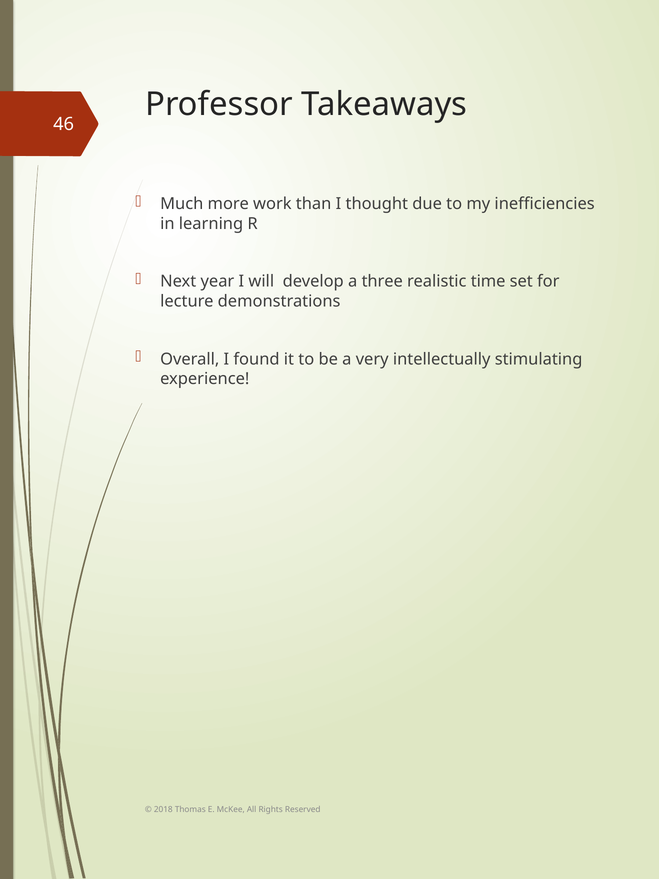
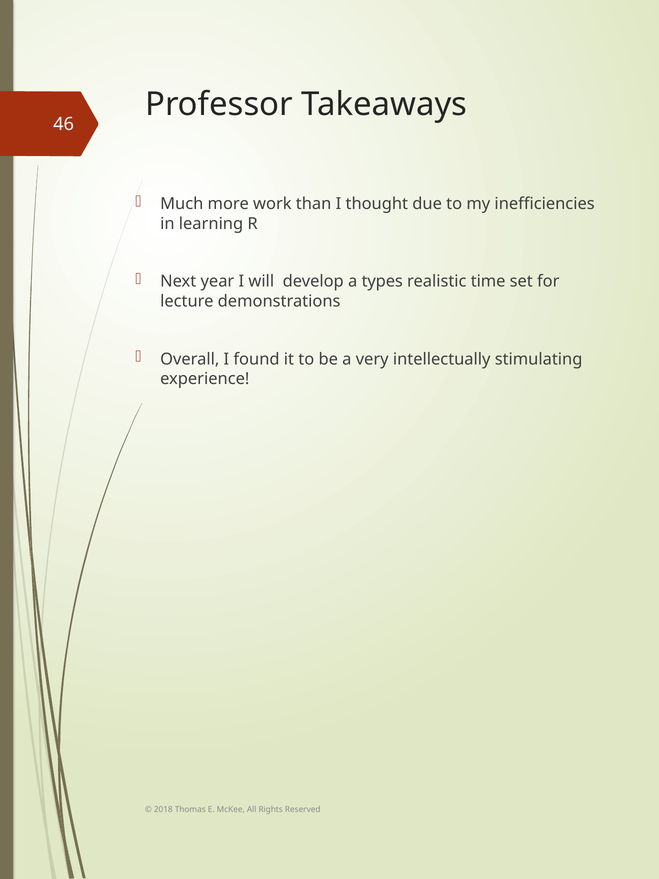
three: three -> types
